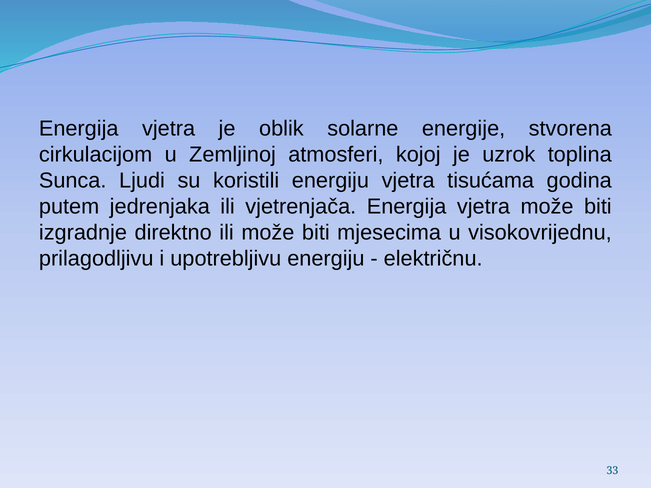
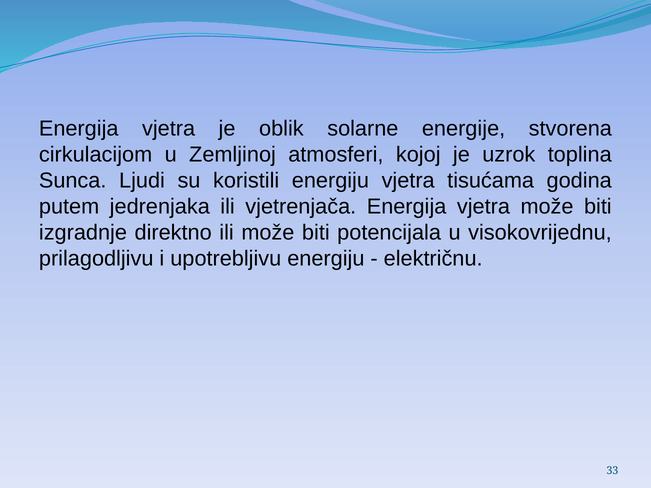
mjesecima: mjesecima -> potencijala
